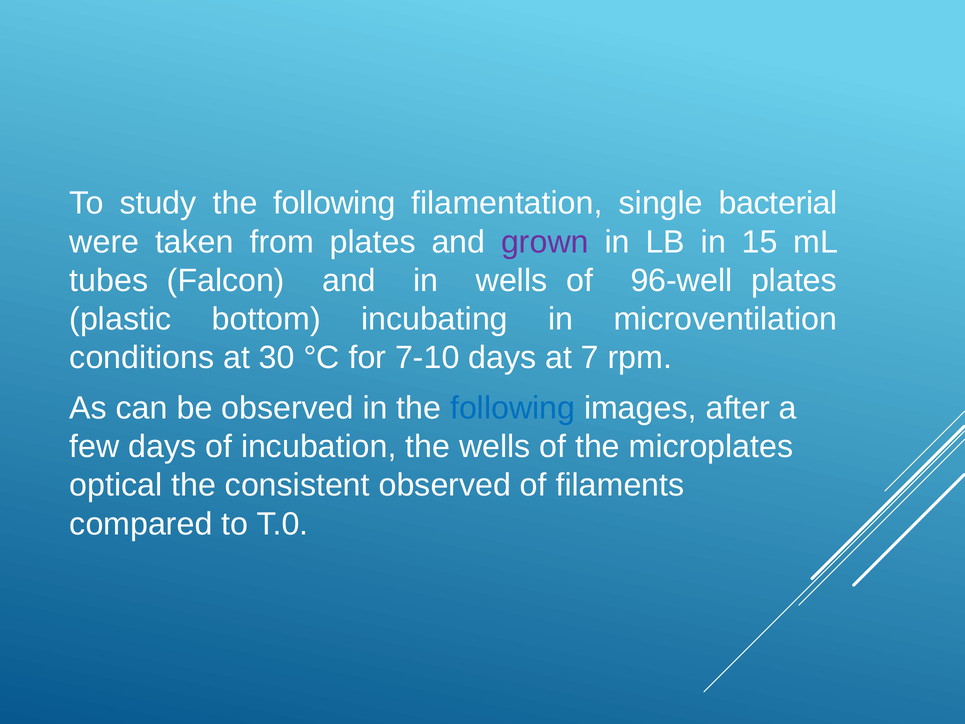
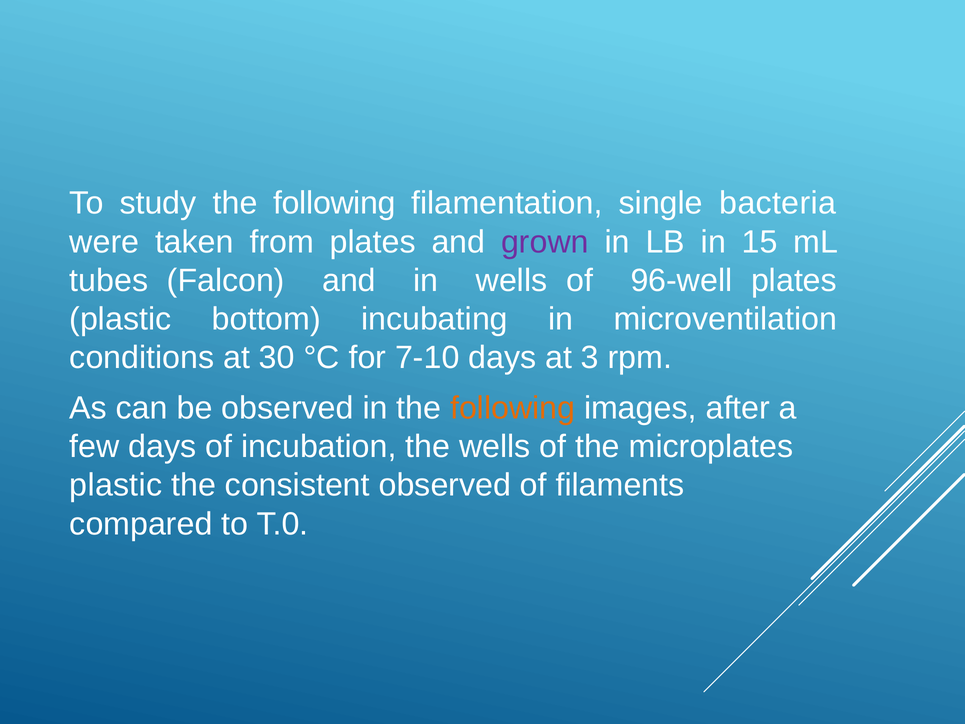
bacterial: bacterial -> bacteria
7: 7 -> 3
following at (513, 408) colour: blue -> orange
optical at (116, 485): optical -> plastic
